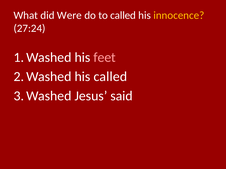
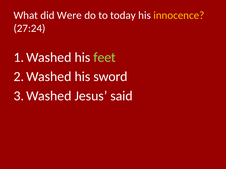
to called: called -> today
feet colour: pink -> light green
his called: called -> sword
